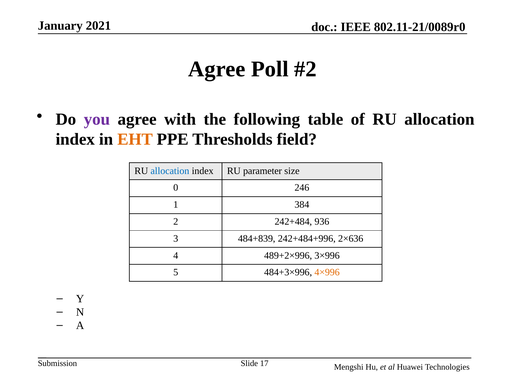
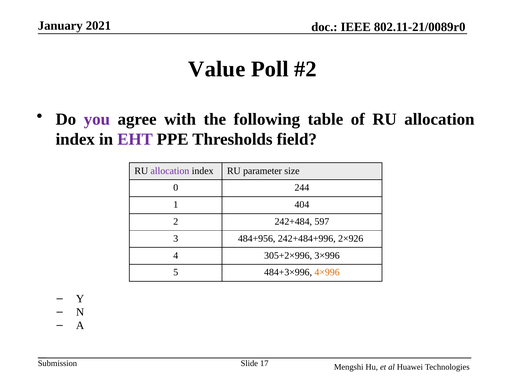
Agree at (217, 69): Agree -> Value
EHT colour: orange -> purple
allocation at (170, 171) colour: blue -> purple
246: 246 -> 244
384: 384 -> 404
936: 936 -> 597
484+839: 484+839 -> 484+956
2×636: 2×636 -> 2×926
489+2×996: 489+2×996 -> 305+2×996
